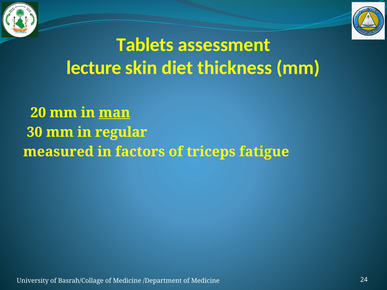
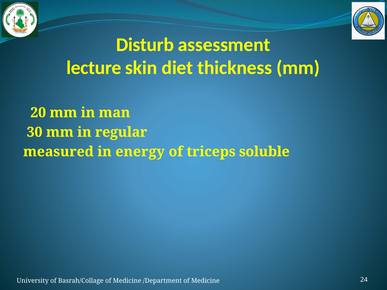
Tablets: Tablets -> Disturb
man underline: present -> none
factors: factors -> energy
fatigue: fatigue -> soluble
